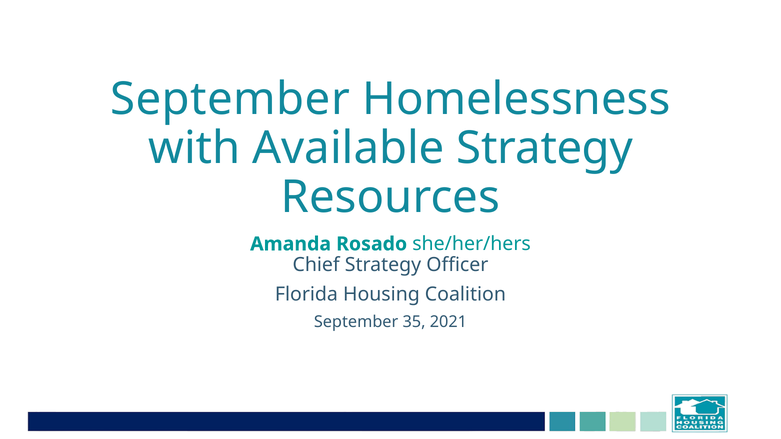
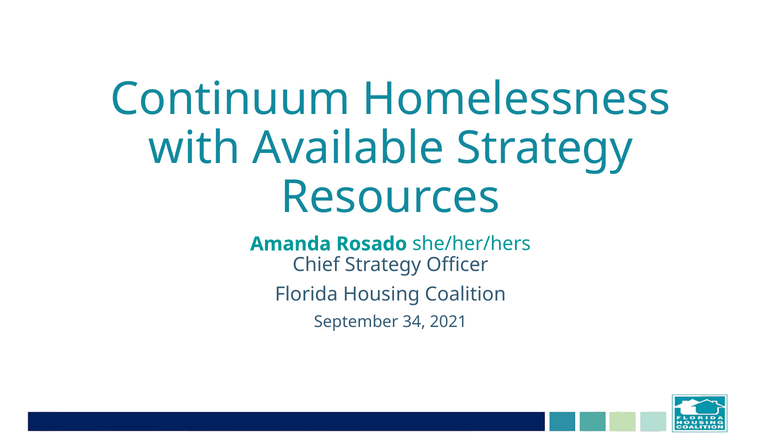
September at (230, 99): September -> Continuum
35: 35 -> 34
